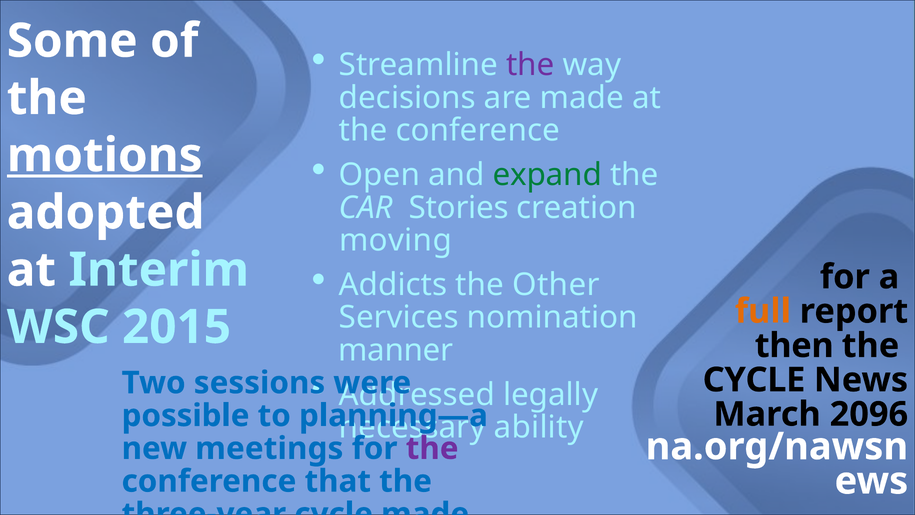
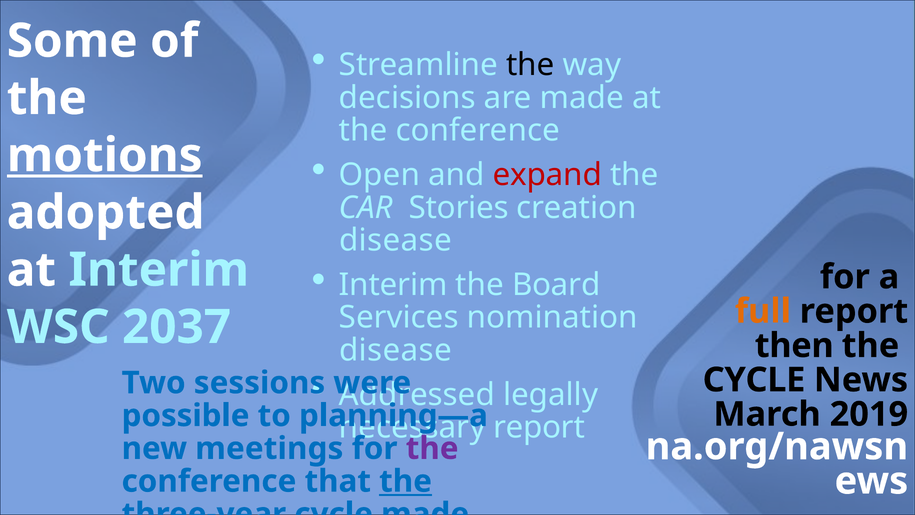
the at (530, 65) colour: purple -> black
expand colour: green -> red
moving at (396, 240): moving -> disease
Addicts at (393, 285): Addicts -> Interim
Other: Other -> Board
2015: 2015 -> 2037
manner at (396, 350): manner -> disease
2096: 2096 -> 2019
ability at (539, 427): ability -> report
the at (406, 481) underline: none -> present
